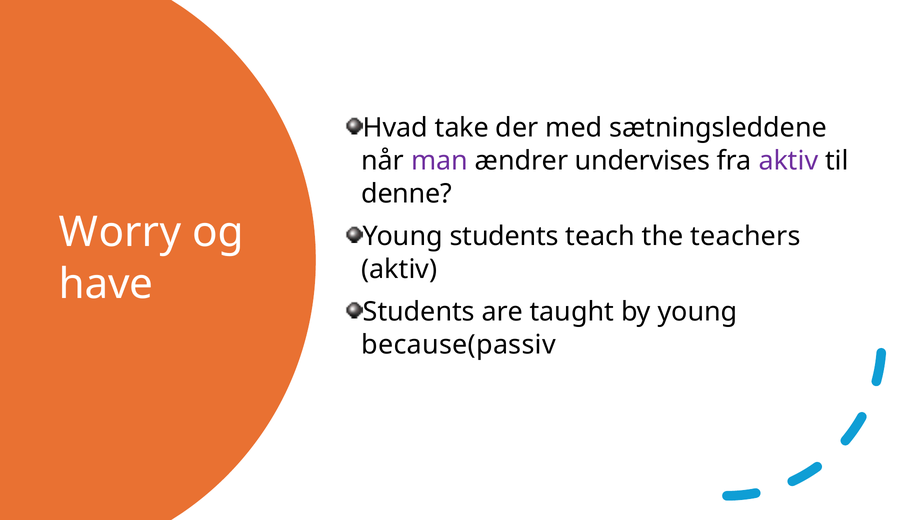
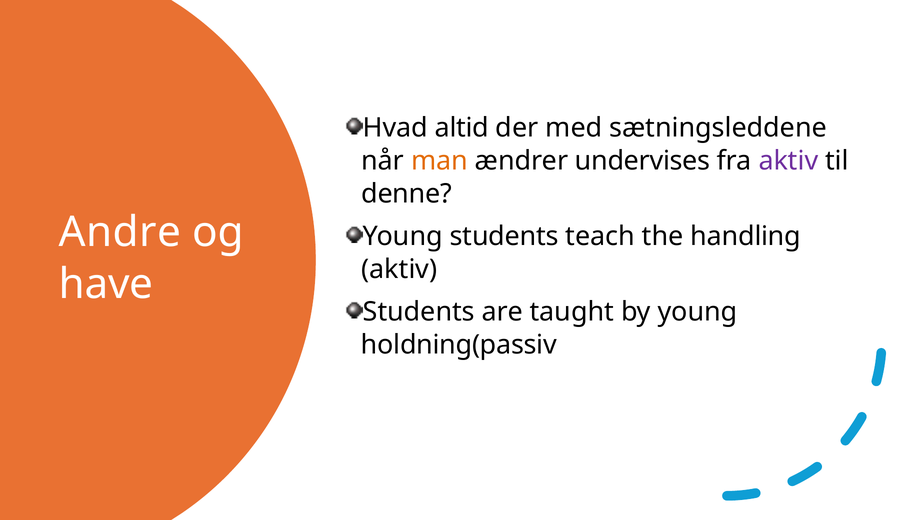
take: take -> altid
man colour: purple -> orange
Worry: Worry -> Andre
teachers: teachers -> handling
because(passiv: because(passiv -> holdning(passiv
